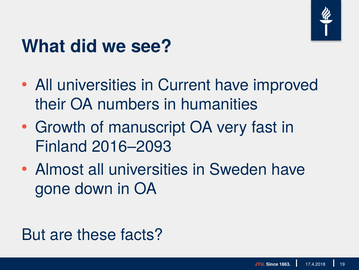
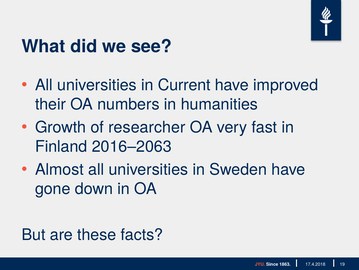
manuscript: manuscript -> researcher
2016–2093: 2016–2093 -> 2016–2063
